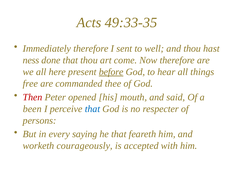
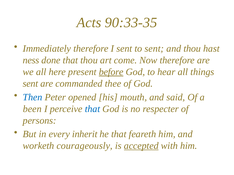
49:33-35: 49:33-35 -> 90:33-35
to well: well -> sent
free at (30, 84): free -> sent
Then colour: red -> blue
saying: saying -> inherit
accepted underline: none -> present
